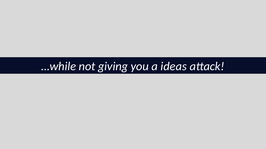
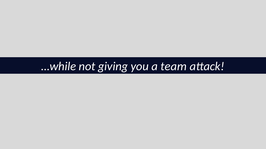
ideas: ideas -> team
